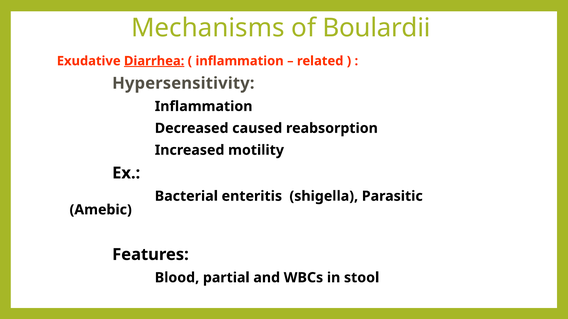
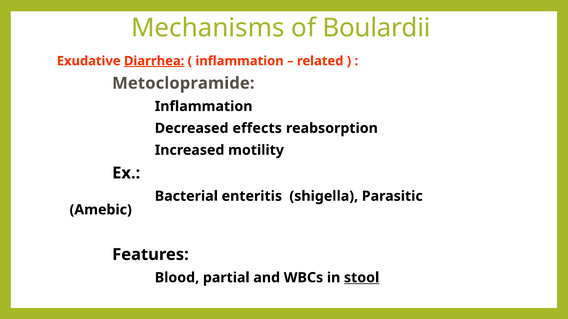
Hypersensitivity: Hypersensitivity -> Metoclopramide
caused: caused -> effects
stool underline: none -> present
